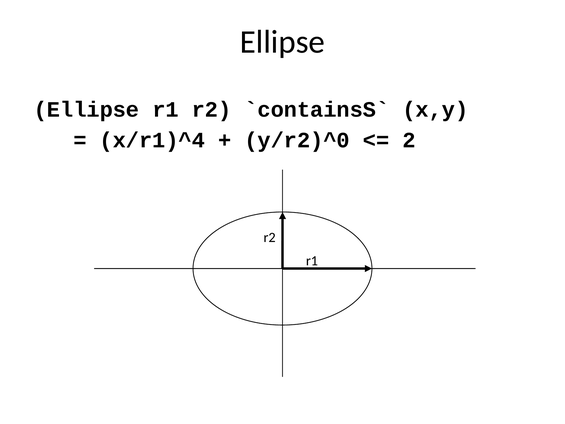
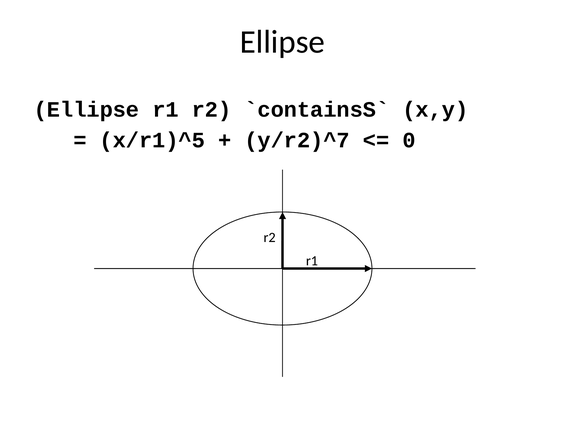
x/r1)^4: x/r1)^4 -> x/r1)^5
y/r2)^0: y/r2)^0 -> y/r2)^7
2: 2 -> 0
